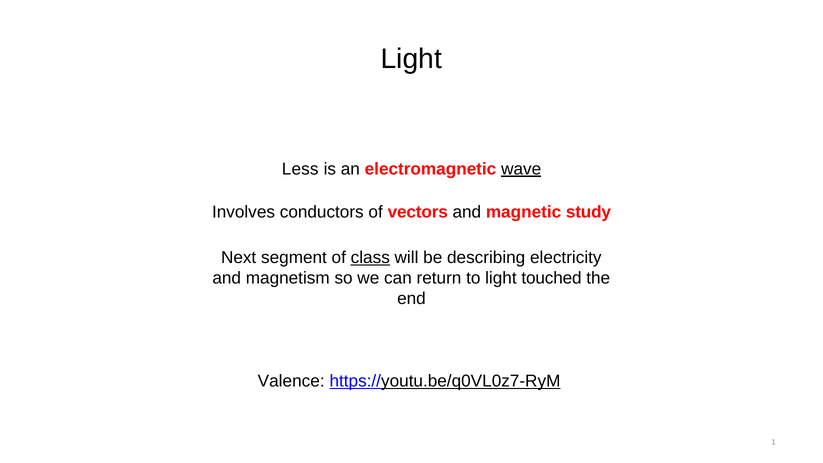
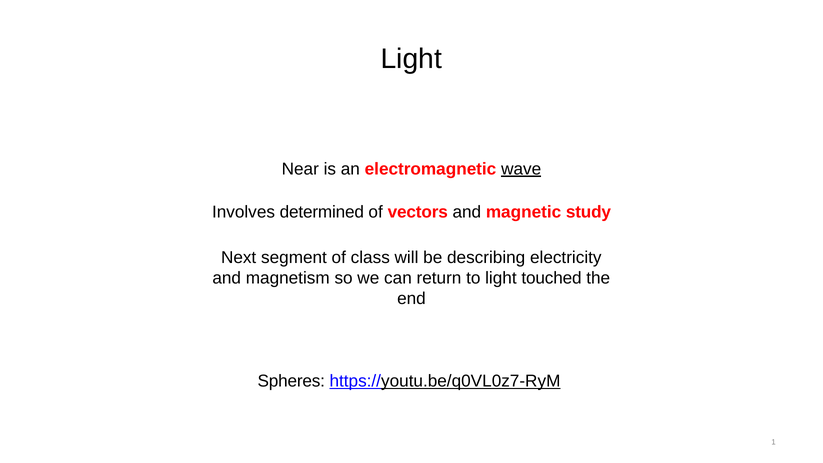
Less: Less -> Near
conductors: conductors -> determined
class underline: present -> none
Valence: Valence -> Spheres
